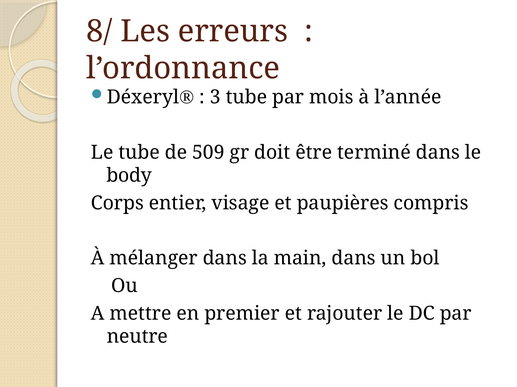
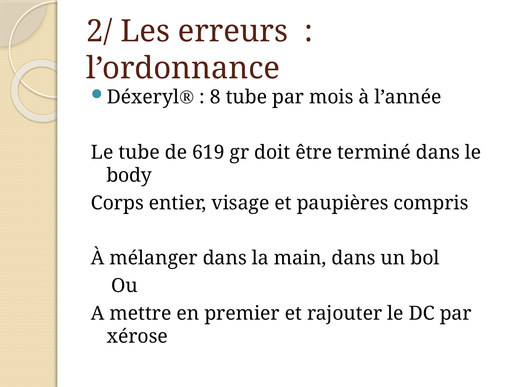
8/: 8/ -> 2/
3: 3 -> 8
509: 509 -> 619
neutre: neutre -> xérose
